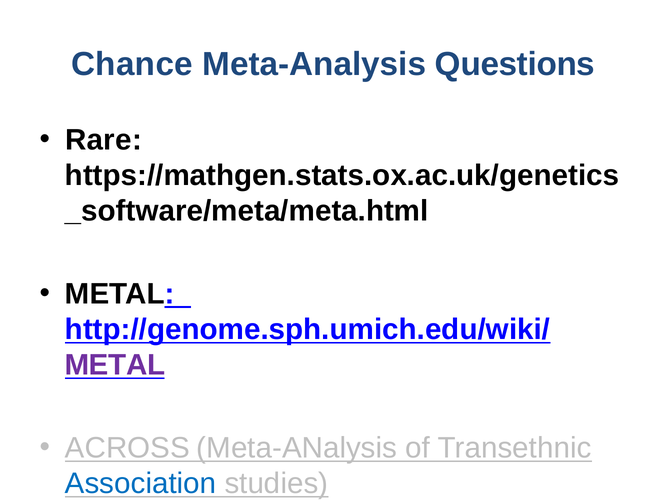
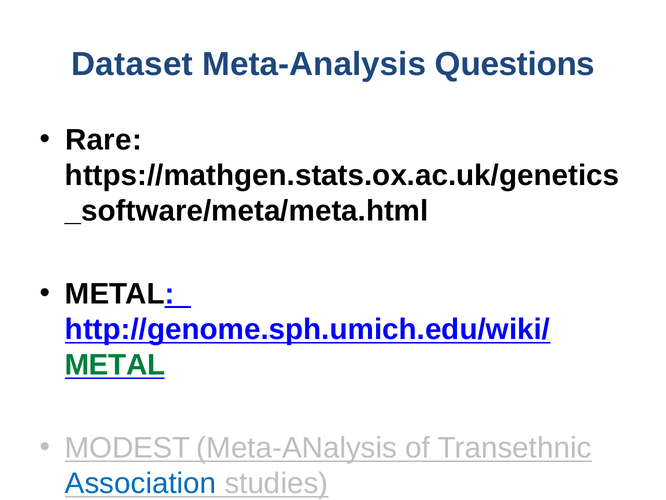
Chance: Chance -> Dataset
METAL at (115, 365) colour: purple -> green
ACROSS: ACROSS -> MODEST
